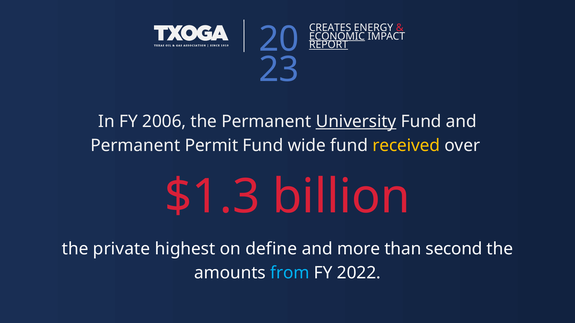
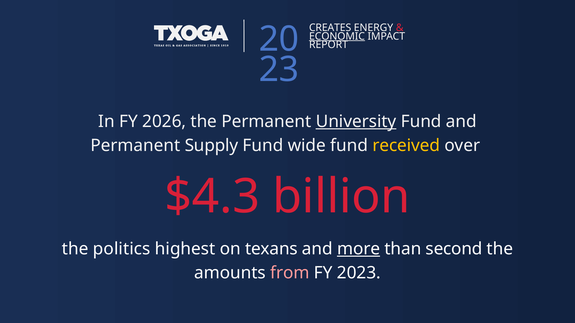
REPORT underline: present -> none
2006: 2006 -> 2026
Permit: Permit -> Supply
$1.3: $1.3 -> $4.3
private: private -> politics
define: define -> texans
more underline: none -> present
from colour: light blue -> pink
2022: 2022 -> 2023
